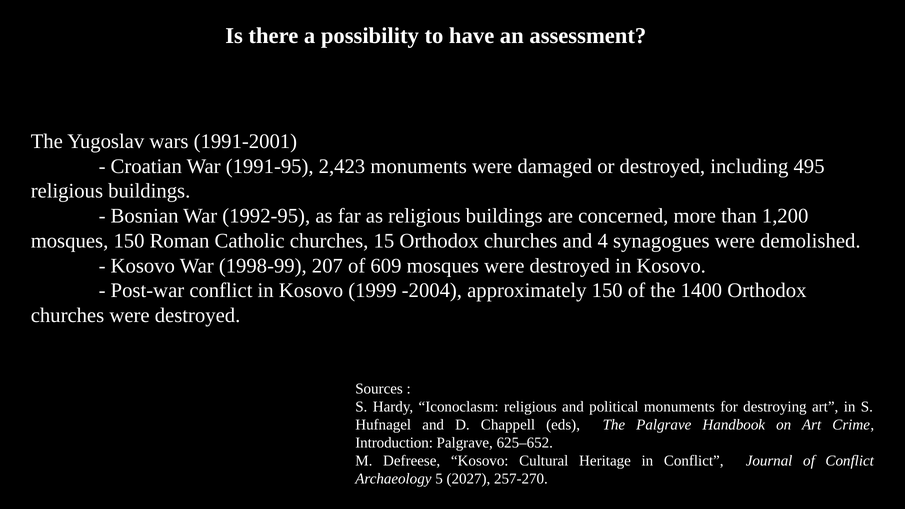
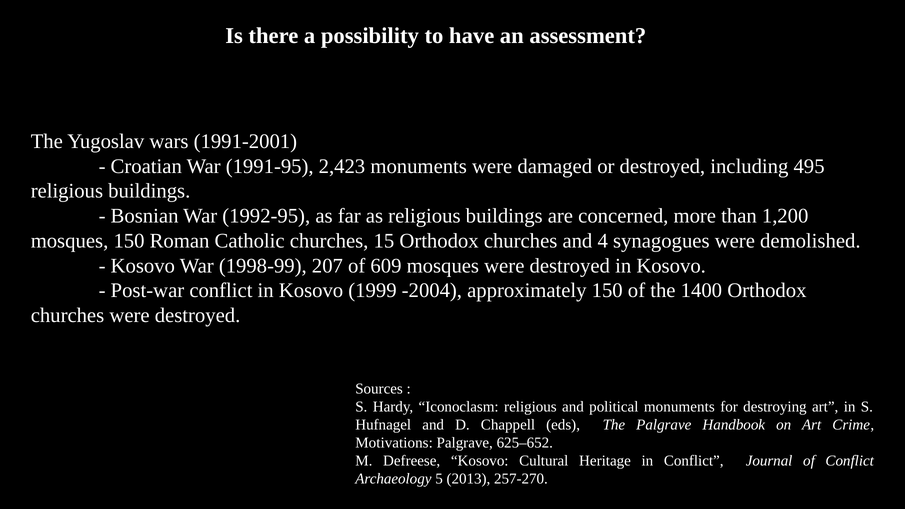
Introduction: Introduction -> Motivations
2027: 2027 -> 2013
